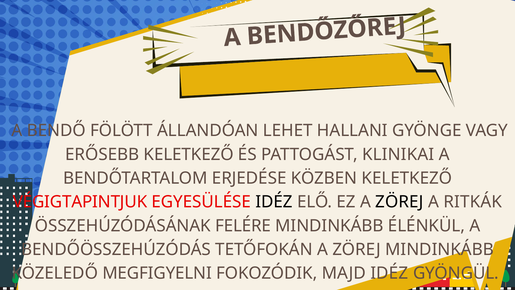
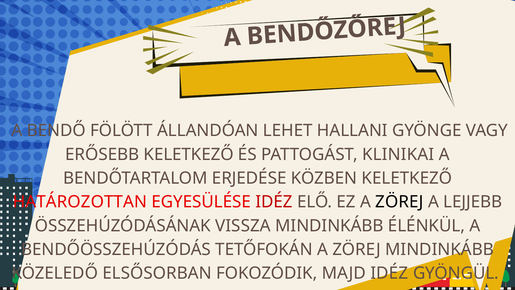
VÉGIGTAPINTJUK: VÉGIGTAPINTJUK -> HATÁROZOTTAN
IDÉZ at (274, 202) colour: black -> red
RITKÁK: RITKÁK -> LEJJEBB
FELÉRE: FELÉRE -> VISSZA
MEGFIGYELNI: MEGFIGYELNI -> ELSŐSORBAN
